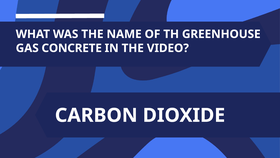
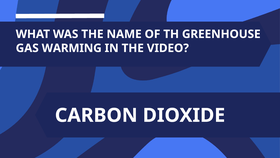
CONCRETE: CONCRETE -> WARMING
